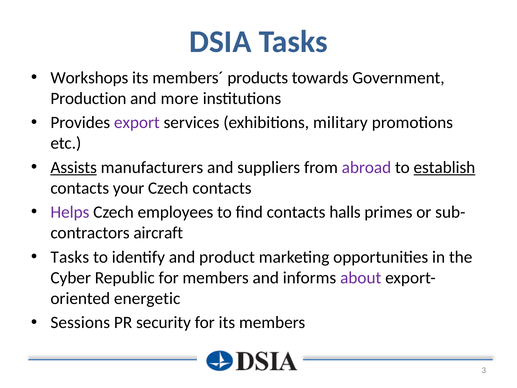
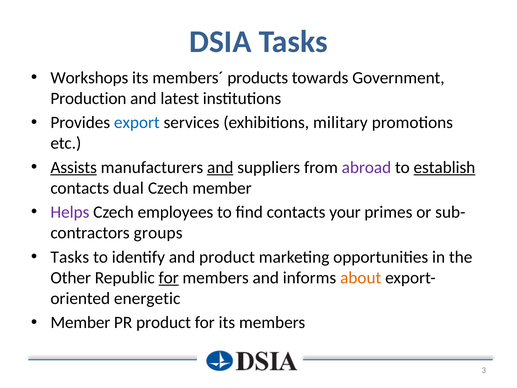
more: more -> latest
export colour: purple -> blue
and at (220, 167) underline: none -> present
your: your -> dual
Czech contacts: contacts -> member
halls: halls -> your
aircraft: aircraft -> groups
Cyber: Cyber -> Other
for at (169, 278) underline: none -> present
about colour: purple -> orange
Sessions at (80, 322): Sessions -> Member
PR security: security -> product
